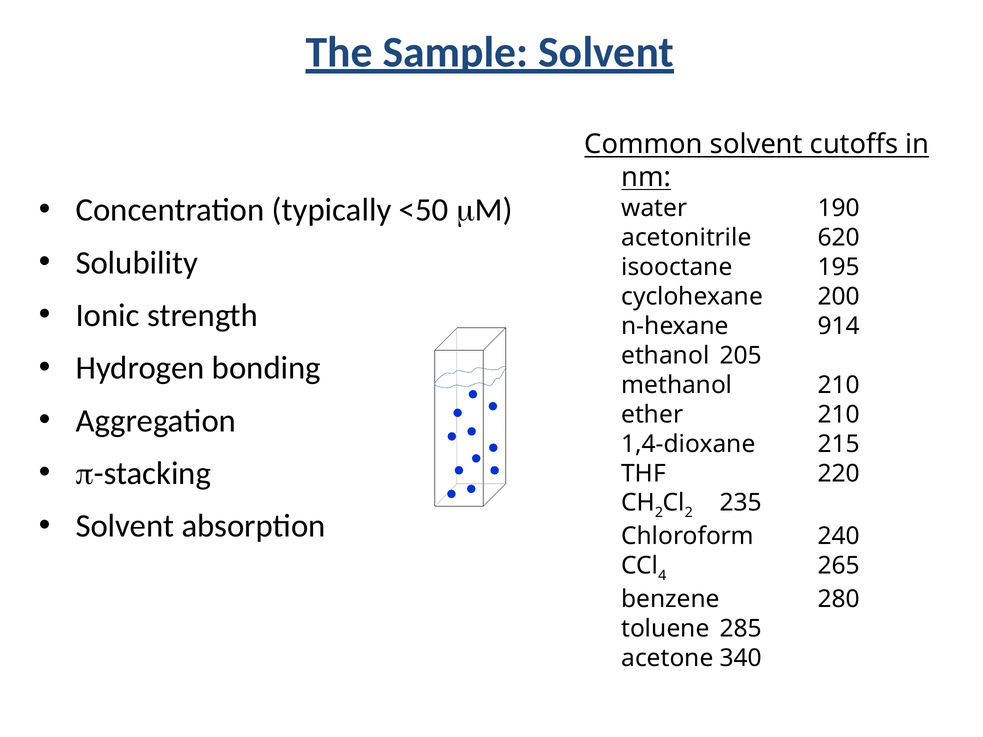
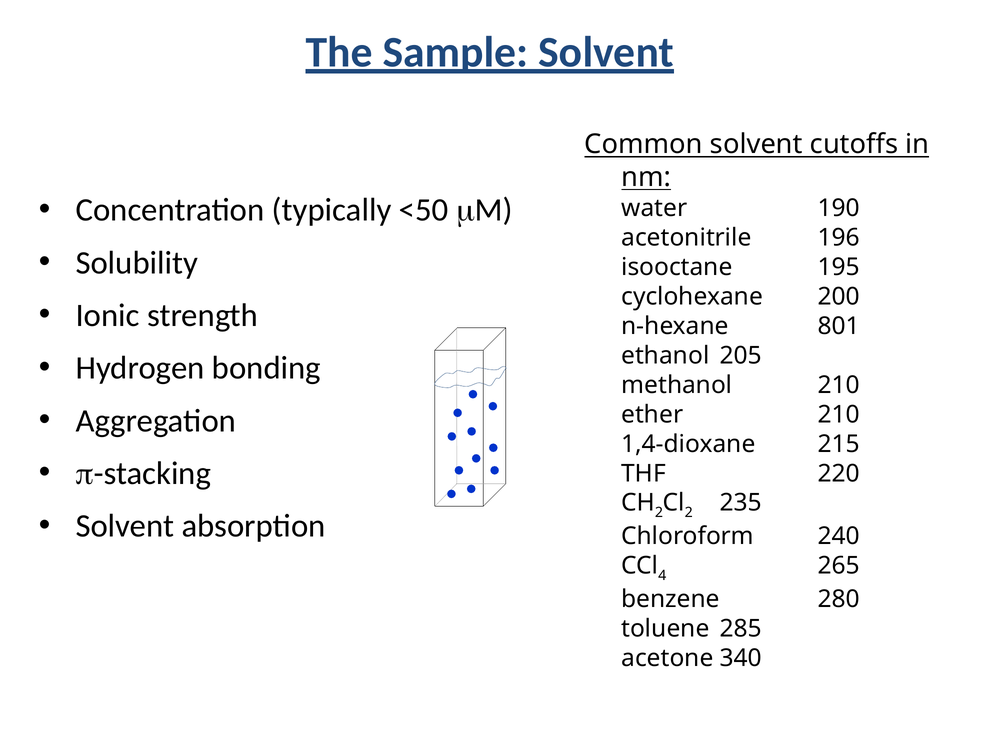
620: 620 -> 196
914: 914 -> 801
